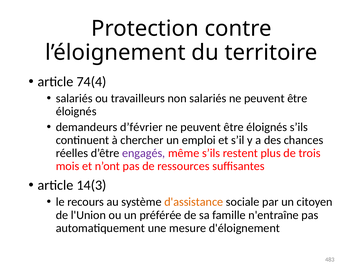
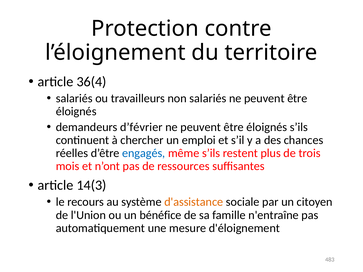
74(4: 74(4 -> 36(4
engagés colour: purple -> blue
préférée: préférée -> bénéfice
